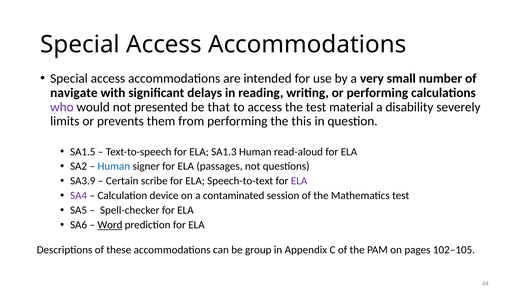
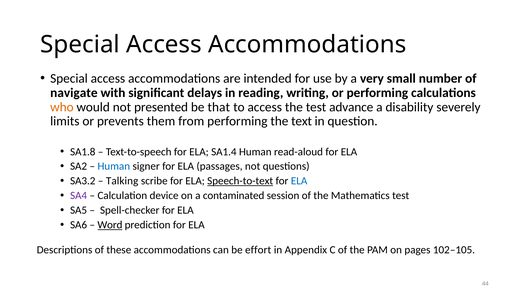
who colour: purple -> orange
material: material -> advance
this: this -> text
SA1.5: SA1.5 -> SA1.8
SA1.3: SA1.3 -> SA1.4
SA3.9: SA3.9 -> SA3.2
Certain: Certain -> Talking
Speech-to-text underline: none -> present
ELA at (299, 181) colour: purple -> blue
group: group -> effort
